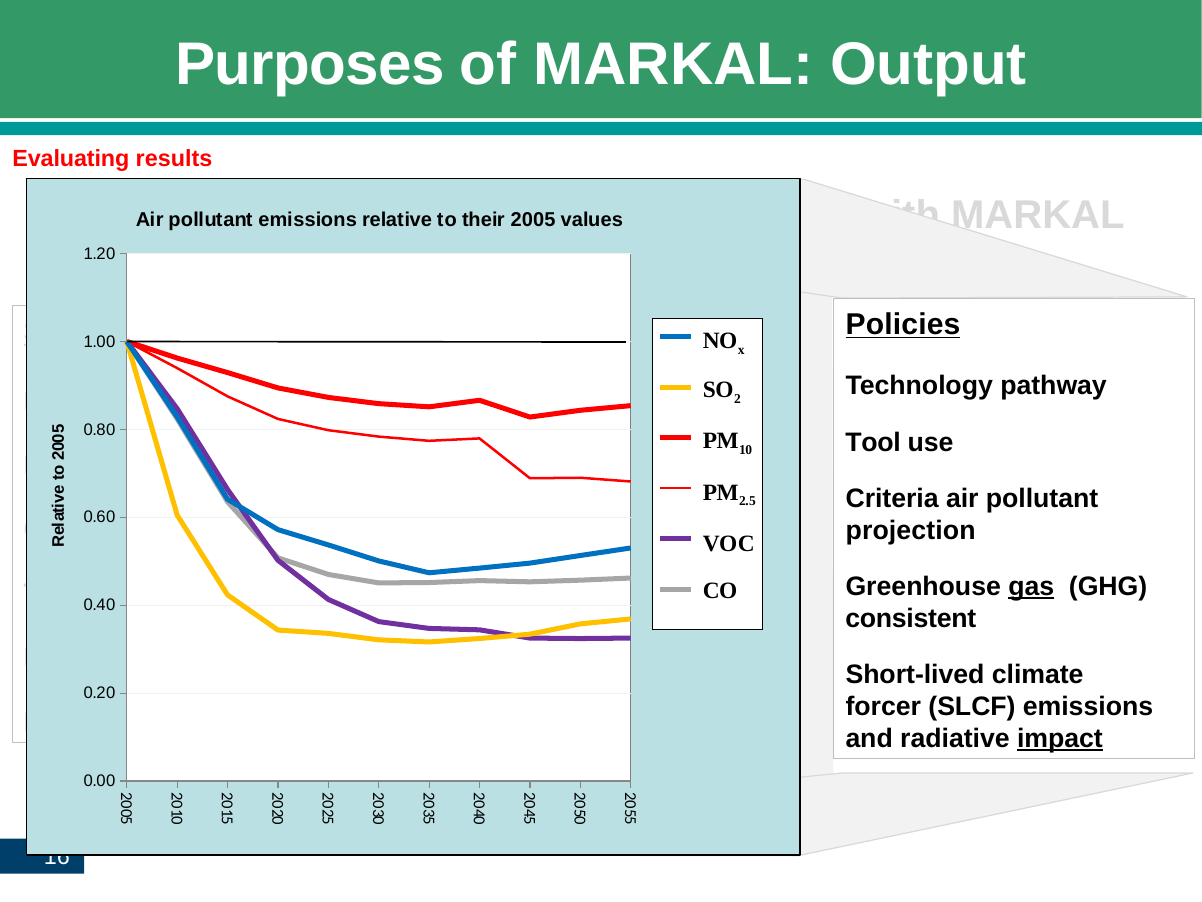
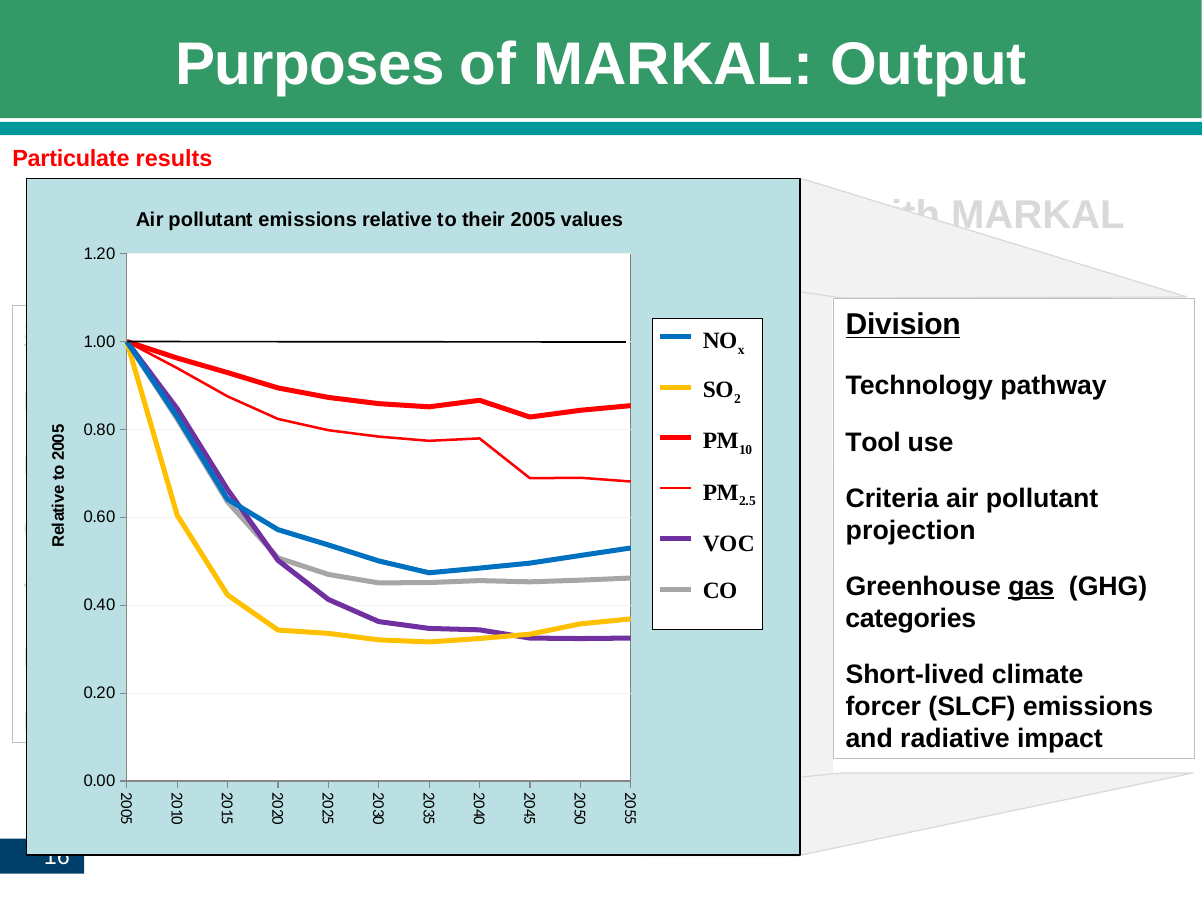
Evaluating: Evaluating -> Particulate
Policies at (903, 324): Policies -> Division
consistent: consistent -> categories
impact underline: present -> none
